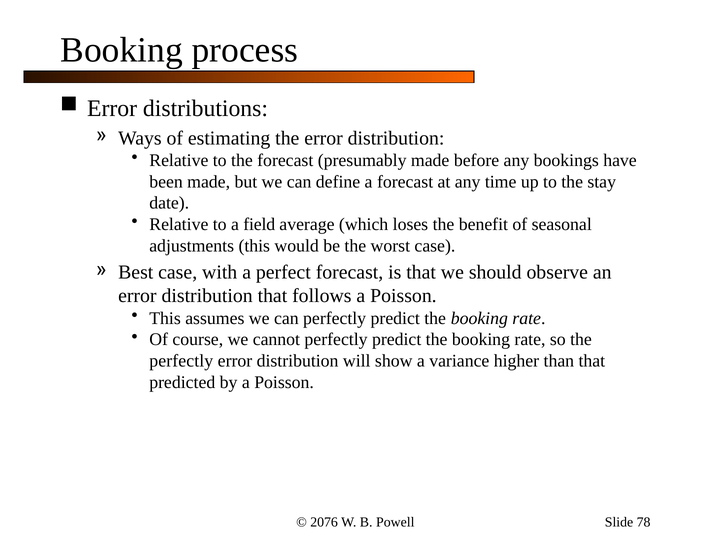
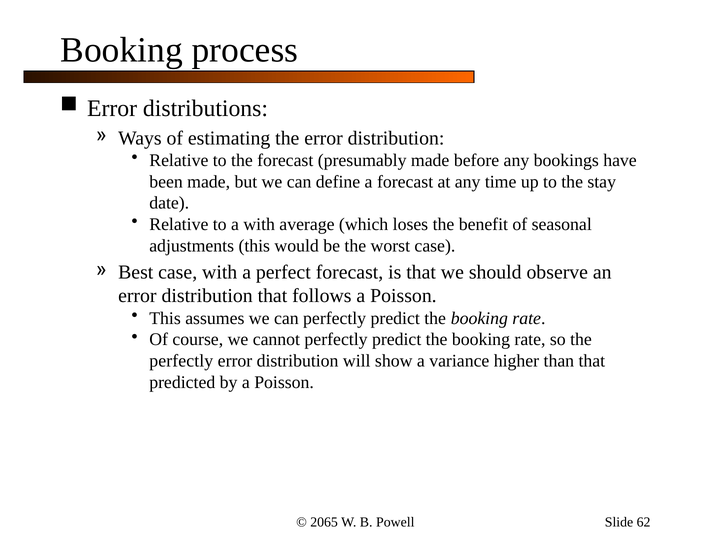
a field: field -> with
2076: 2076 -> 2065
78: 78 -> 62
